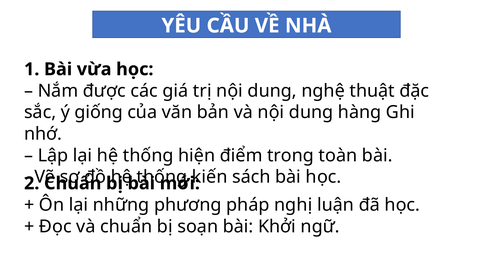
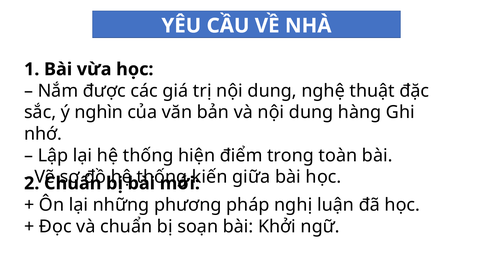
giống: giống -> nghìn
sách: sách -> giữa
